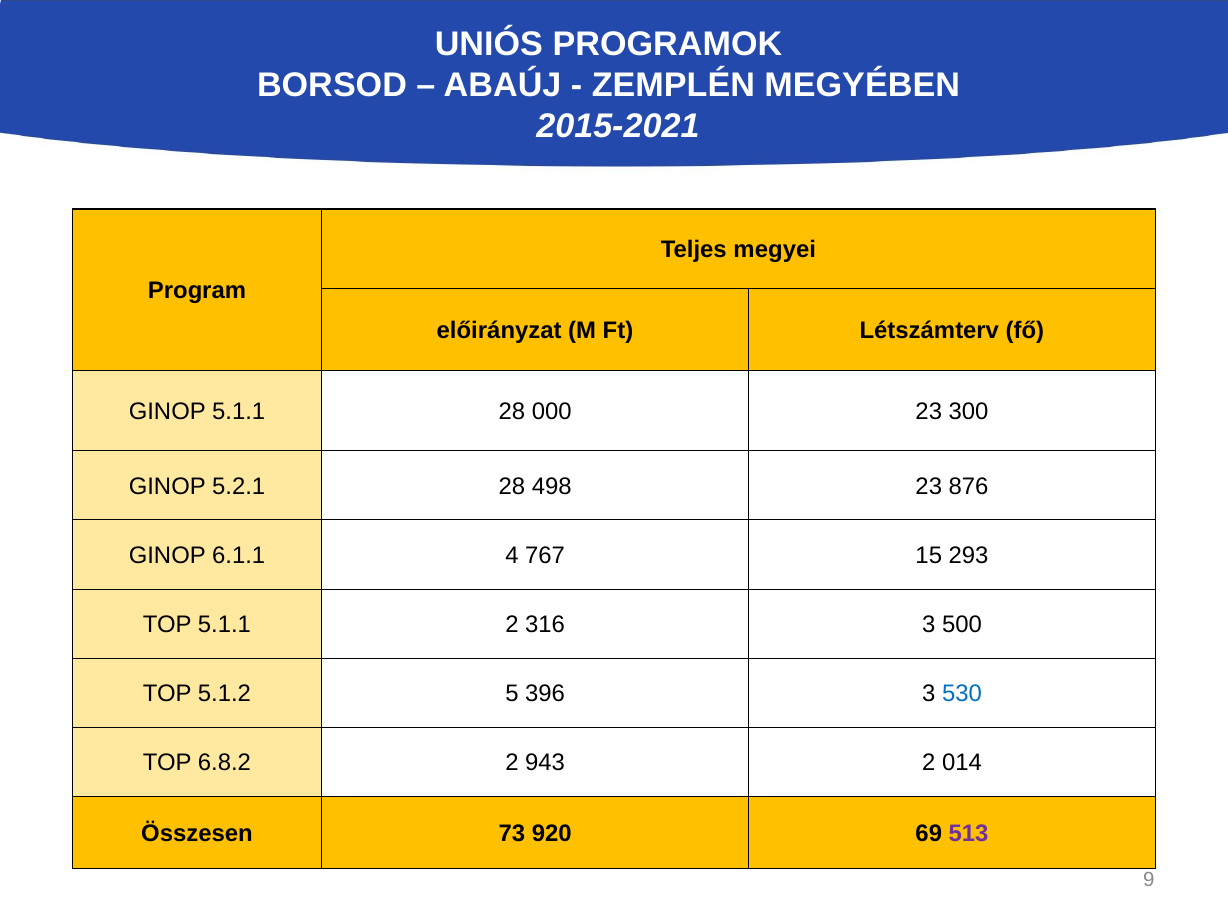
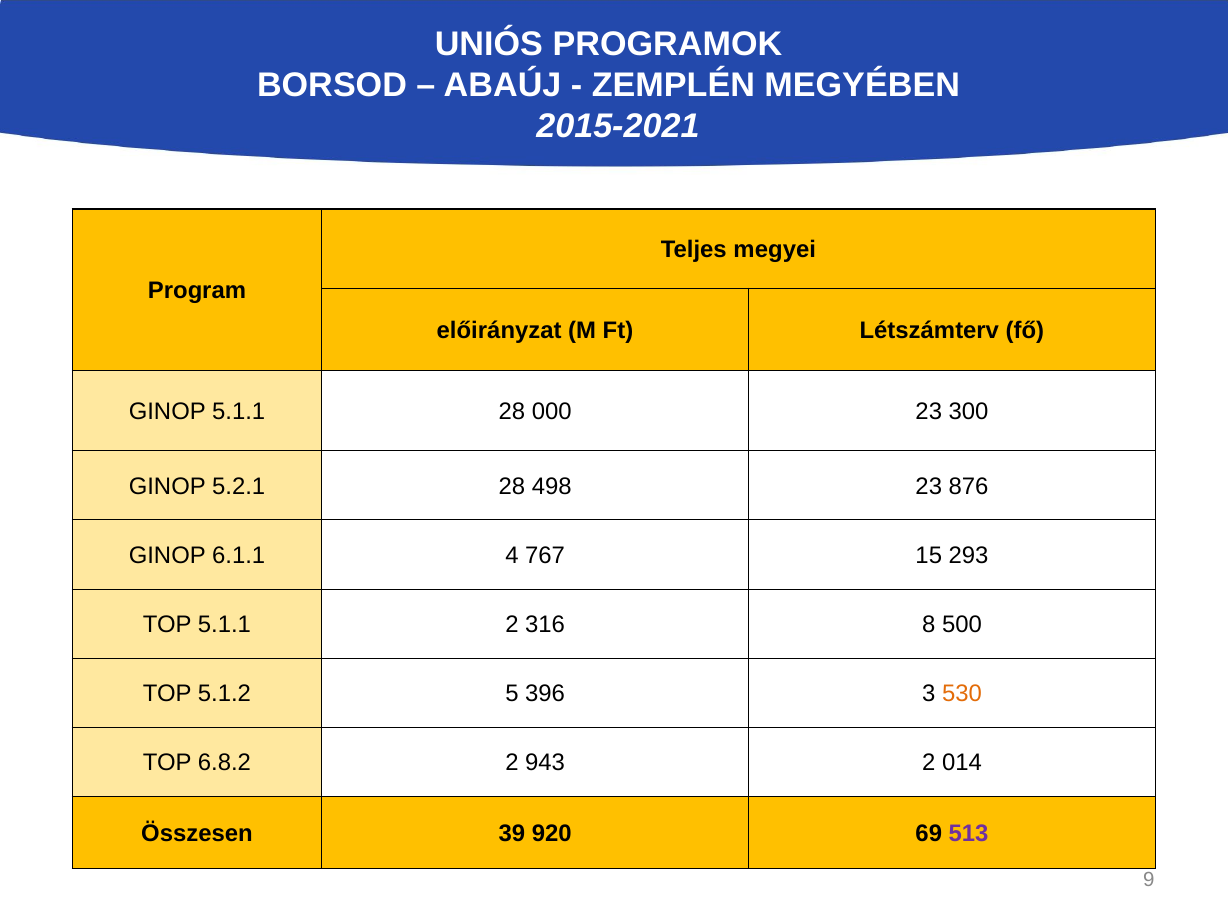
316 3: 3 -> 8
530 colour: blue -> orange
73: 73 -> 39
